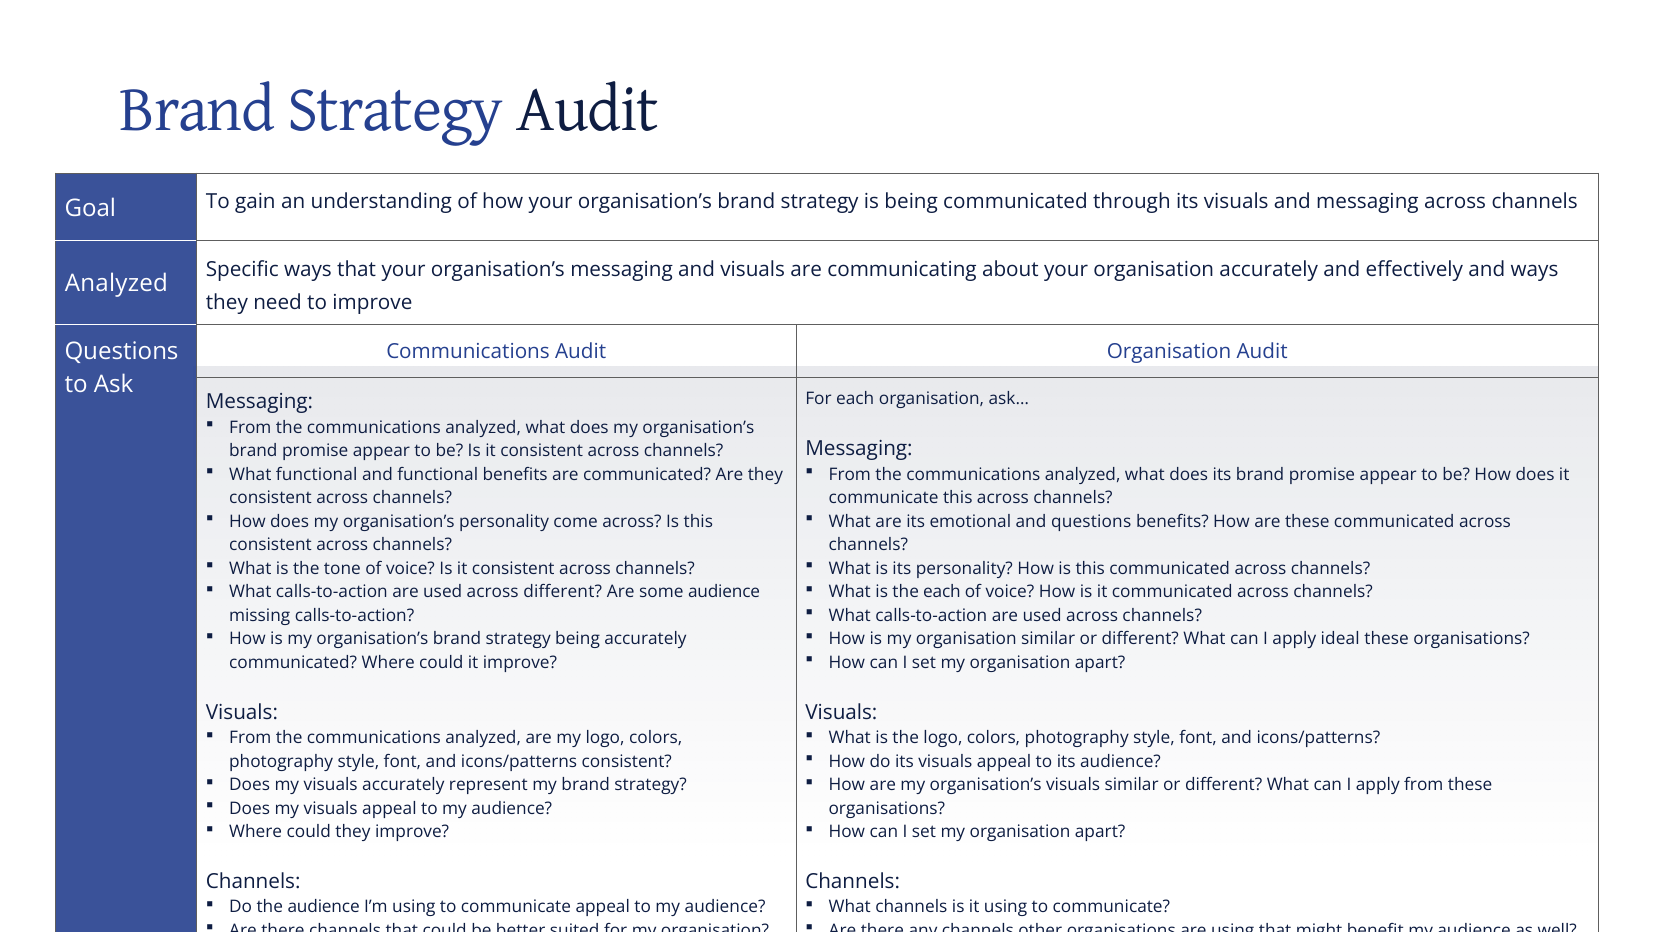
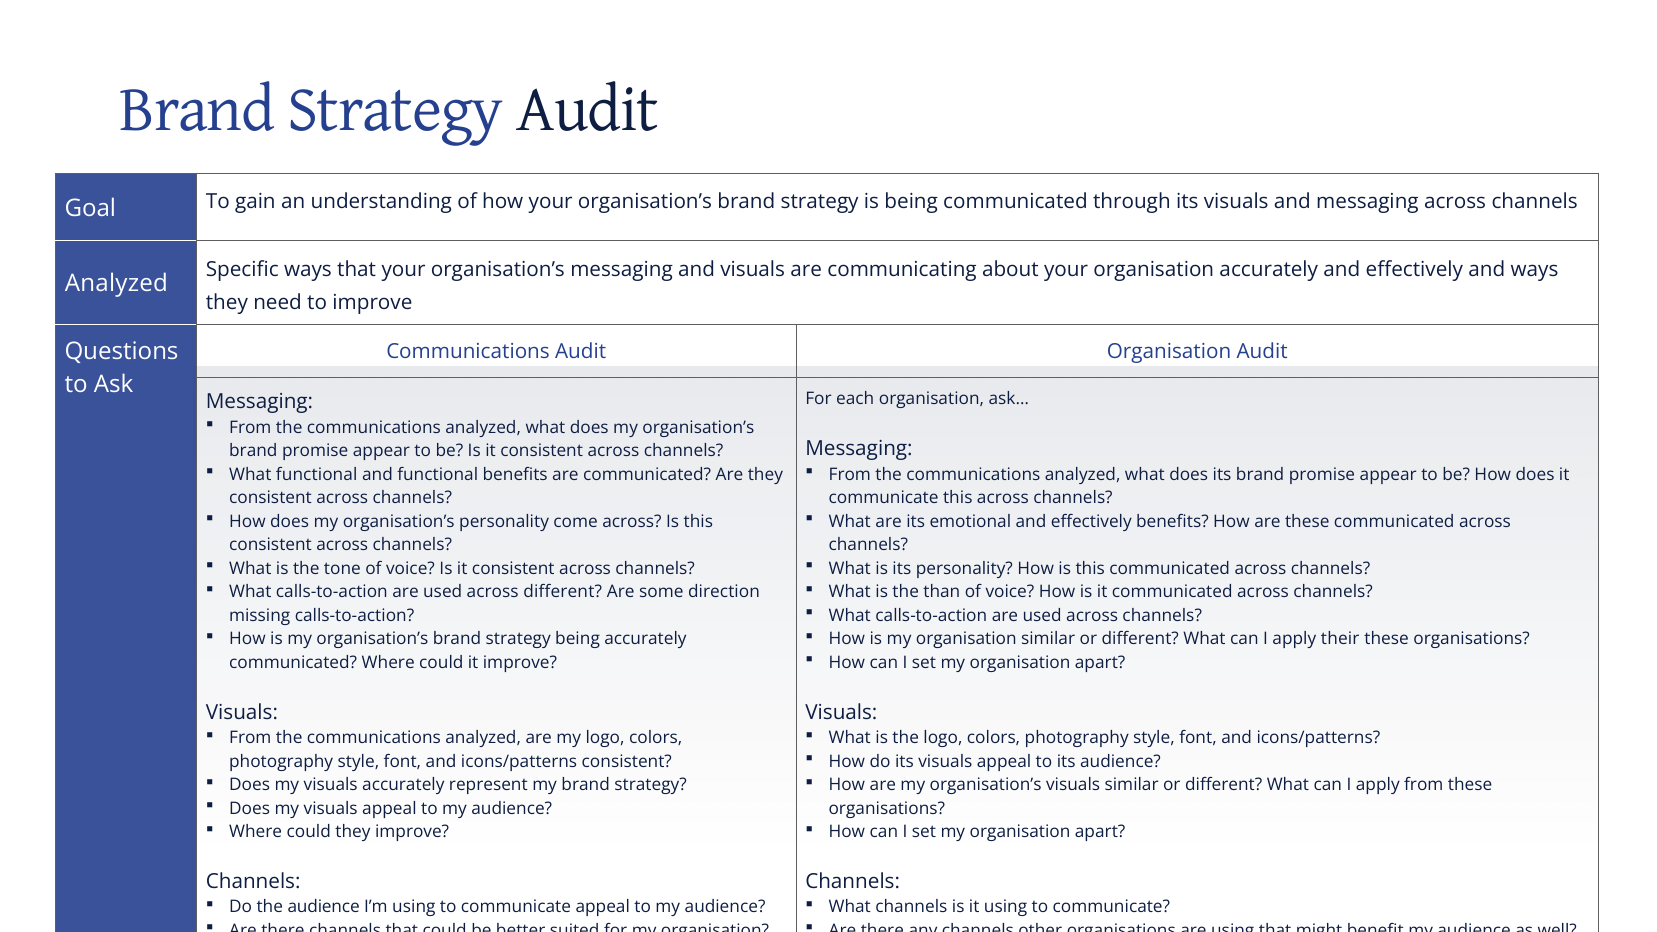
emotional and questions: questions -> effectively
some audience: audience -> direction
the each: each -> than
ideal: ideal -> their
